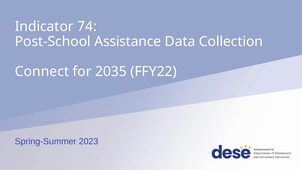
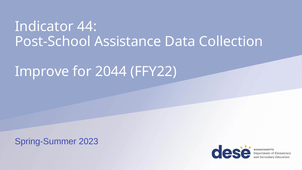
74: 74 -> 44
Connect: Connect -> Improve
2035: 2035 -> 2044
